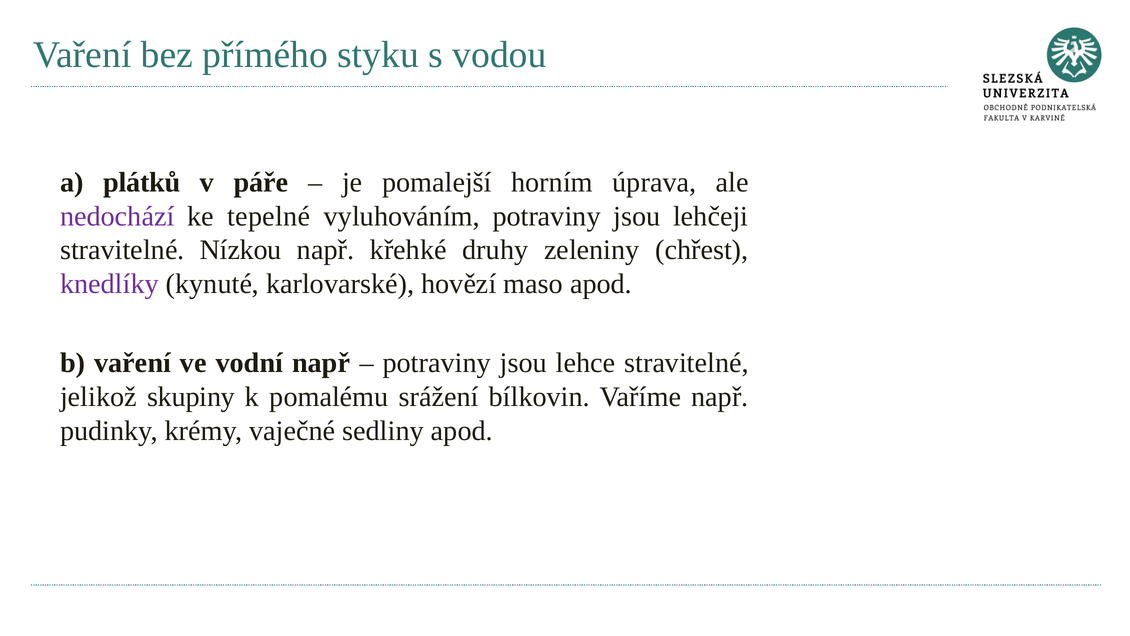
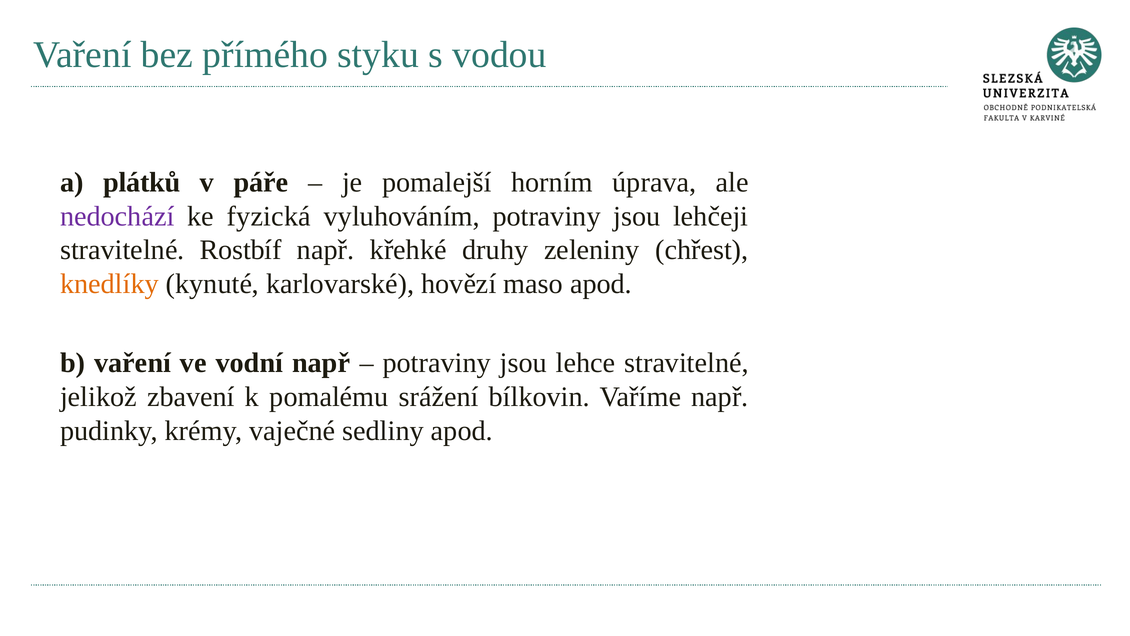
tepelné: tepelné -> fyzická
Nízkou: Nízkou -> Rostbíf
knedlíky colour: purple -> orange
skupiny: skupiny -> zbavení
